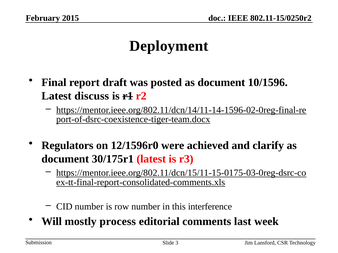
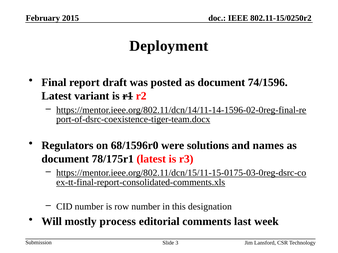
10/1596: 10/1596 -> 74/1596
discuss: discuss -> variant
12/1596r0: 12/1596r0 -> 68/1596r0
achieved: achieved -> solutions
clarify: clarify -> names
30/175r1: 30/175r1 -> 78/175r1
interference: interference -> designation
